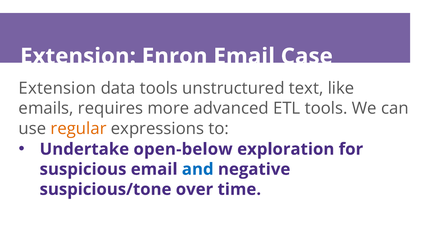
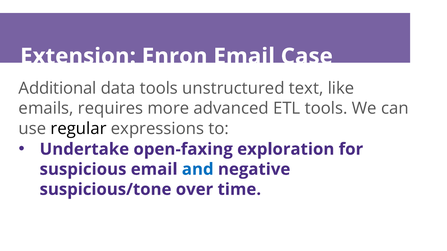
Extension at (57, 88): Extension -> Additional
regular colour: orange -> black
open-below: open-below -> open-faxing
